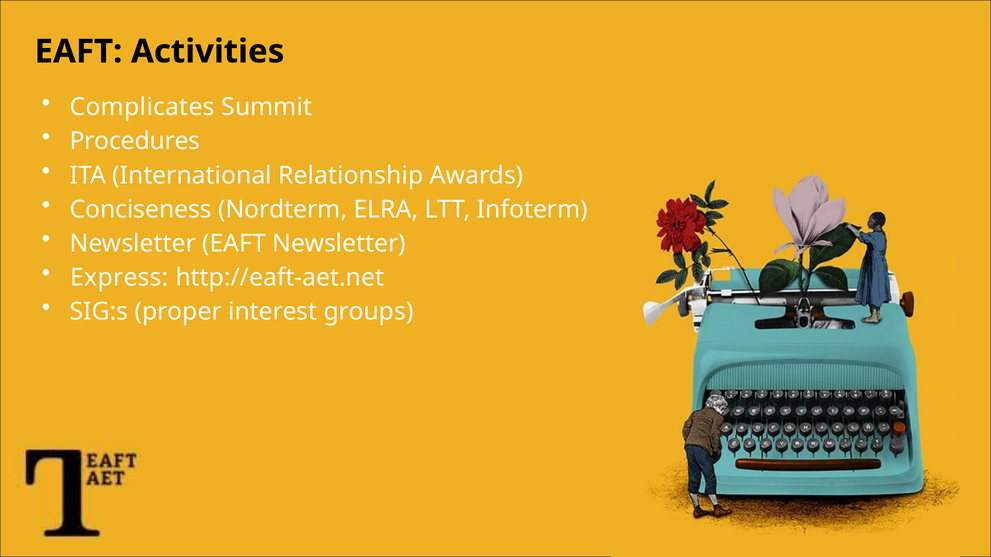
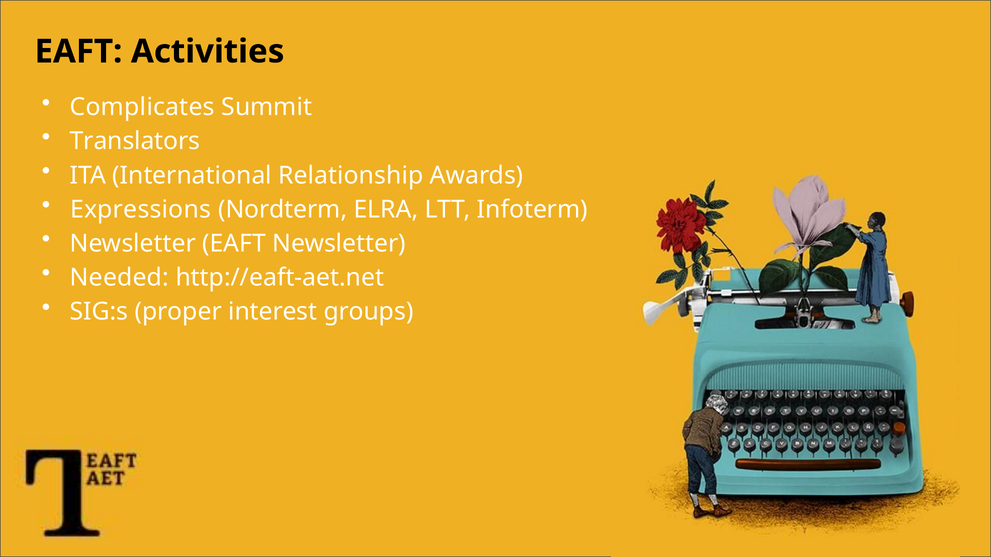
Procedures: Procedures -> Translators
Conciseness: Conciseness -> Expressions
Express: Express -> Needed
